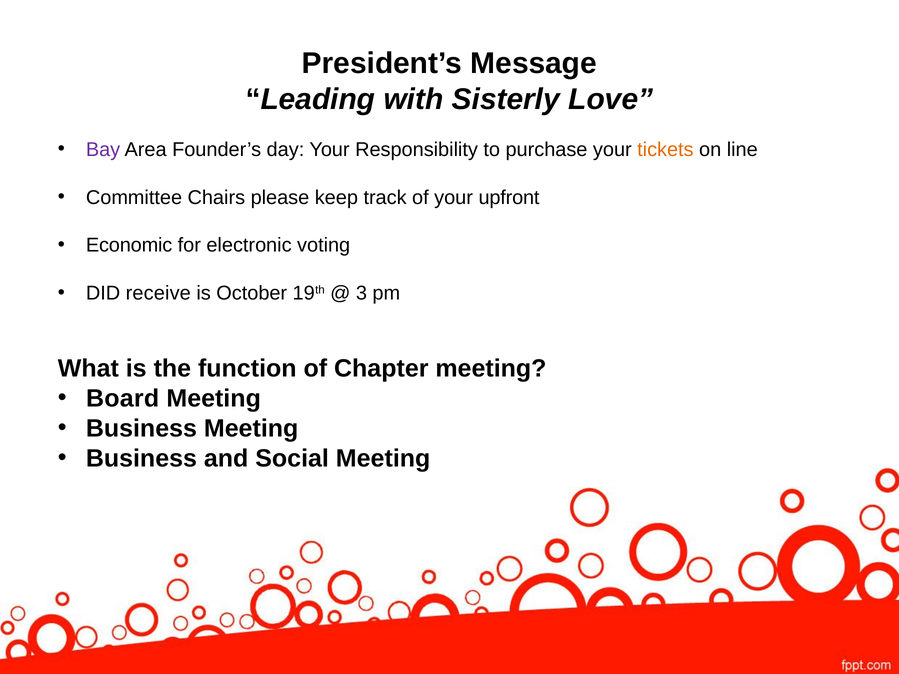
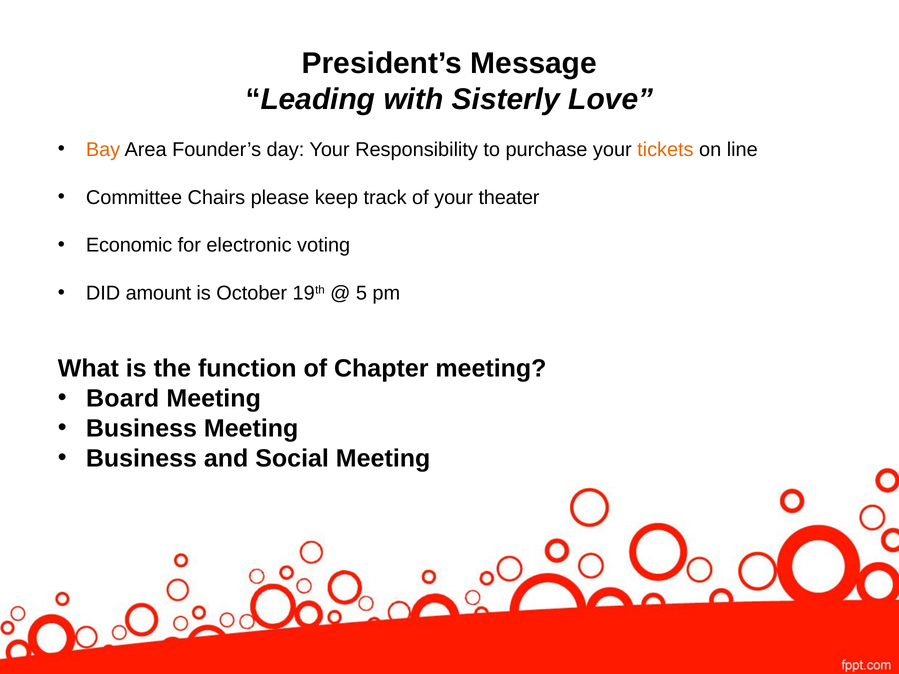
Bay colour: purple -> orange
upfront: upfront -> theater
receive: receive -> amount
3: 3 -> 5
